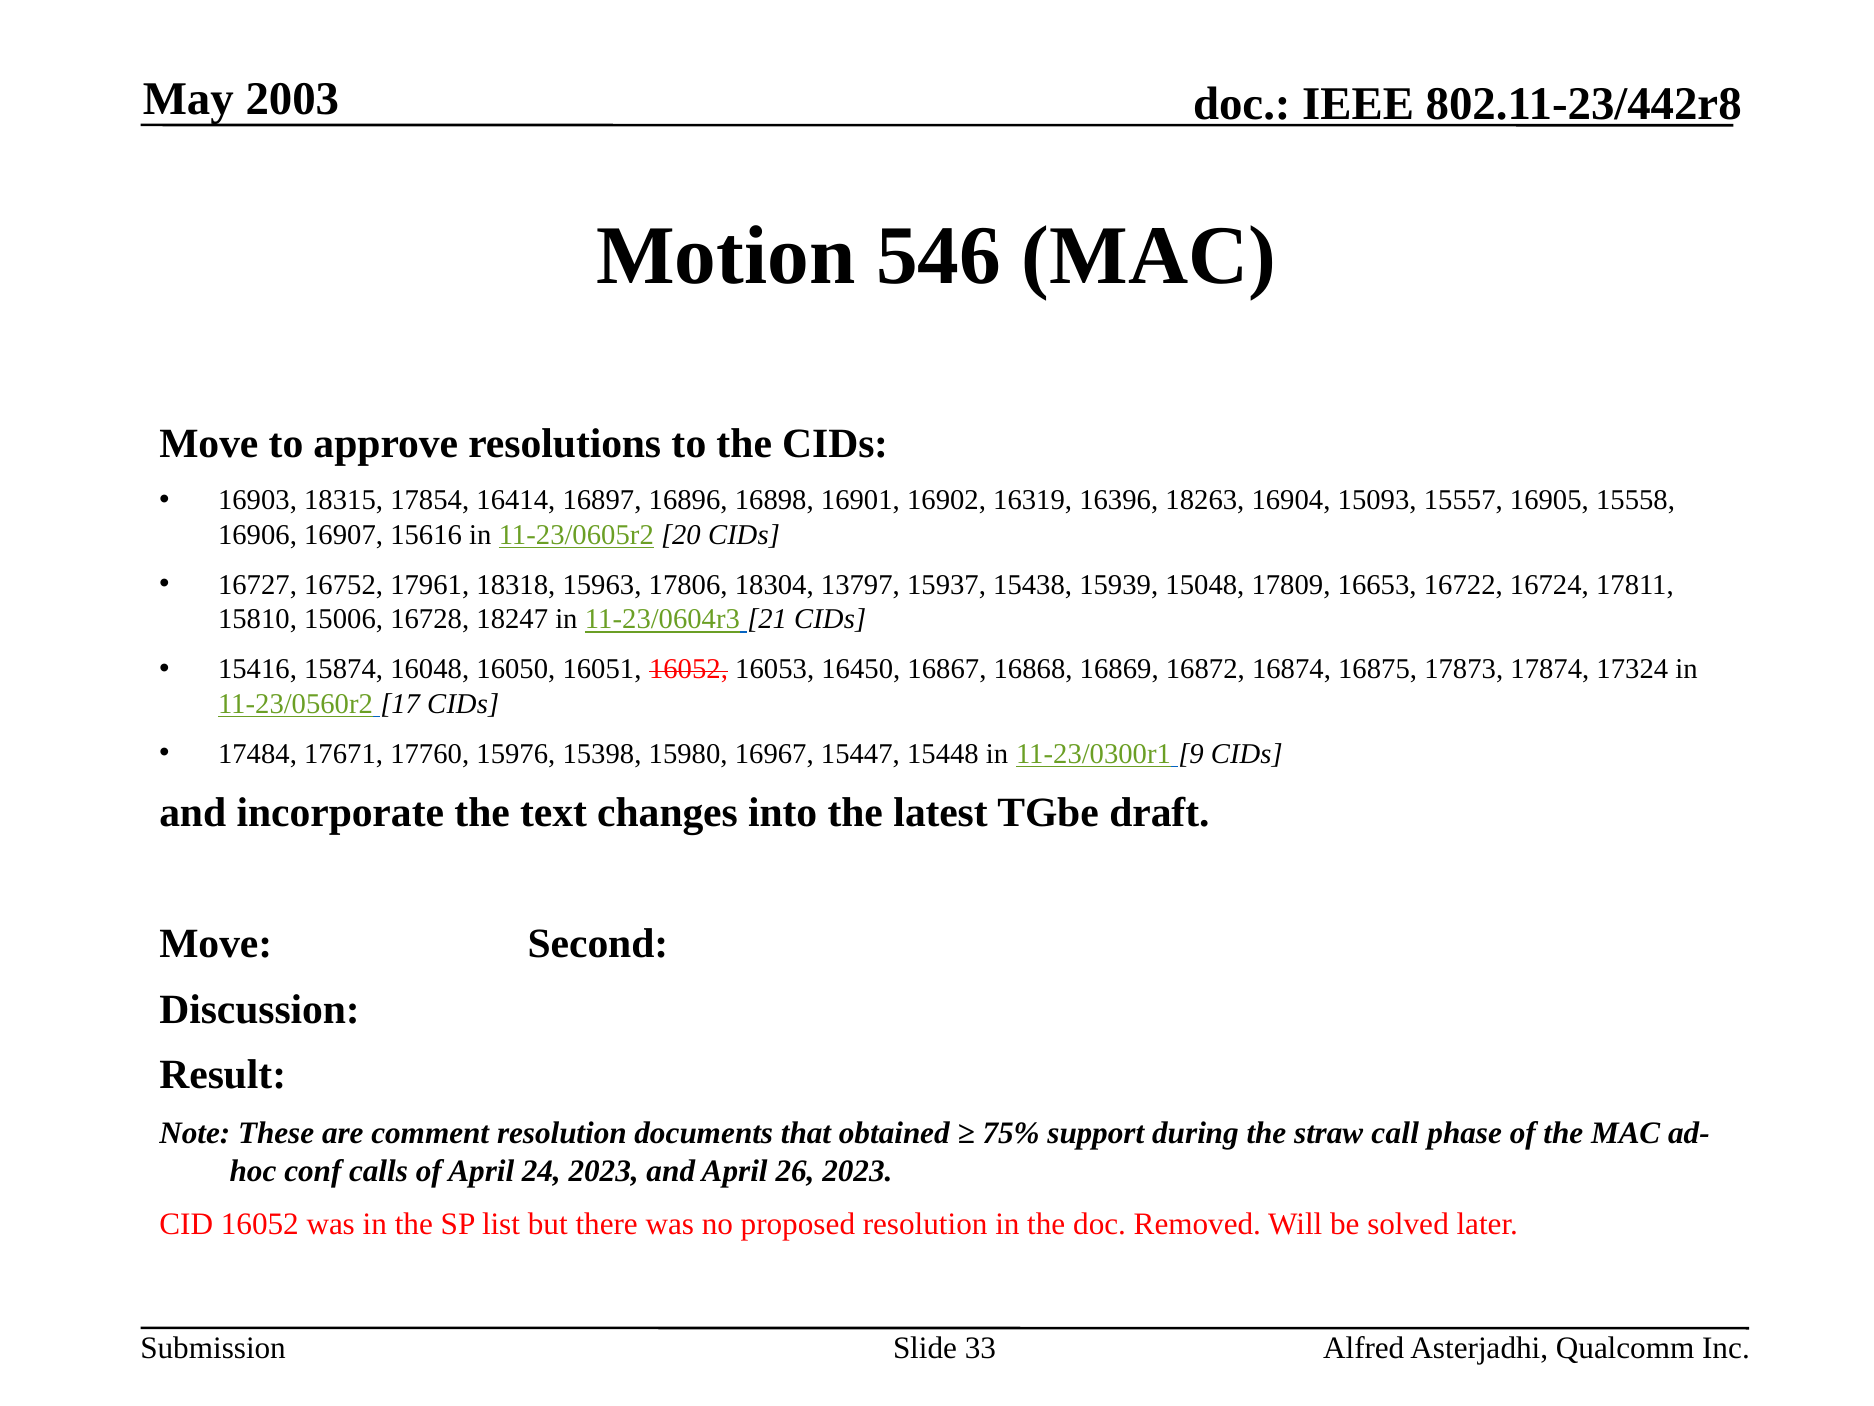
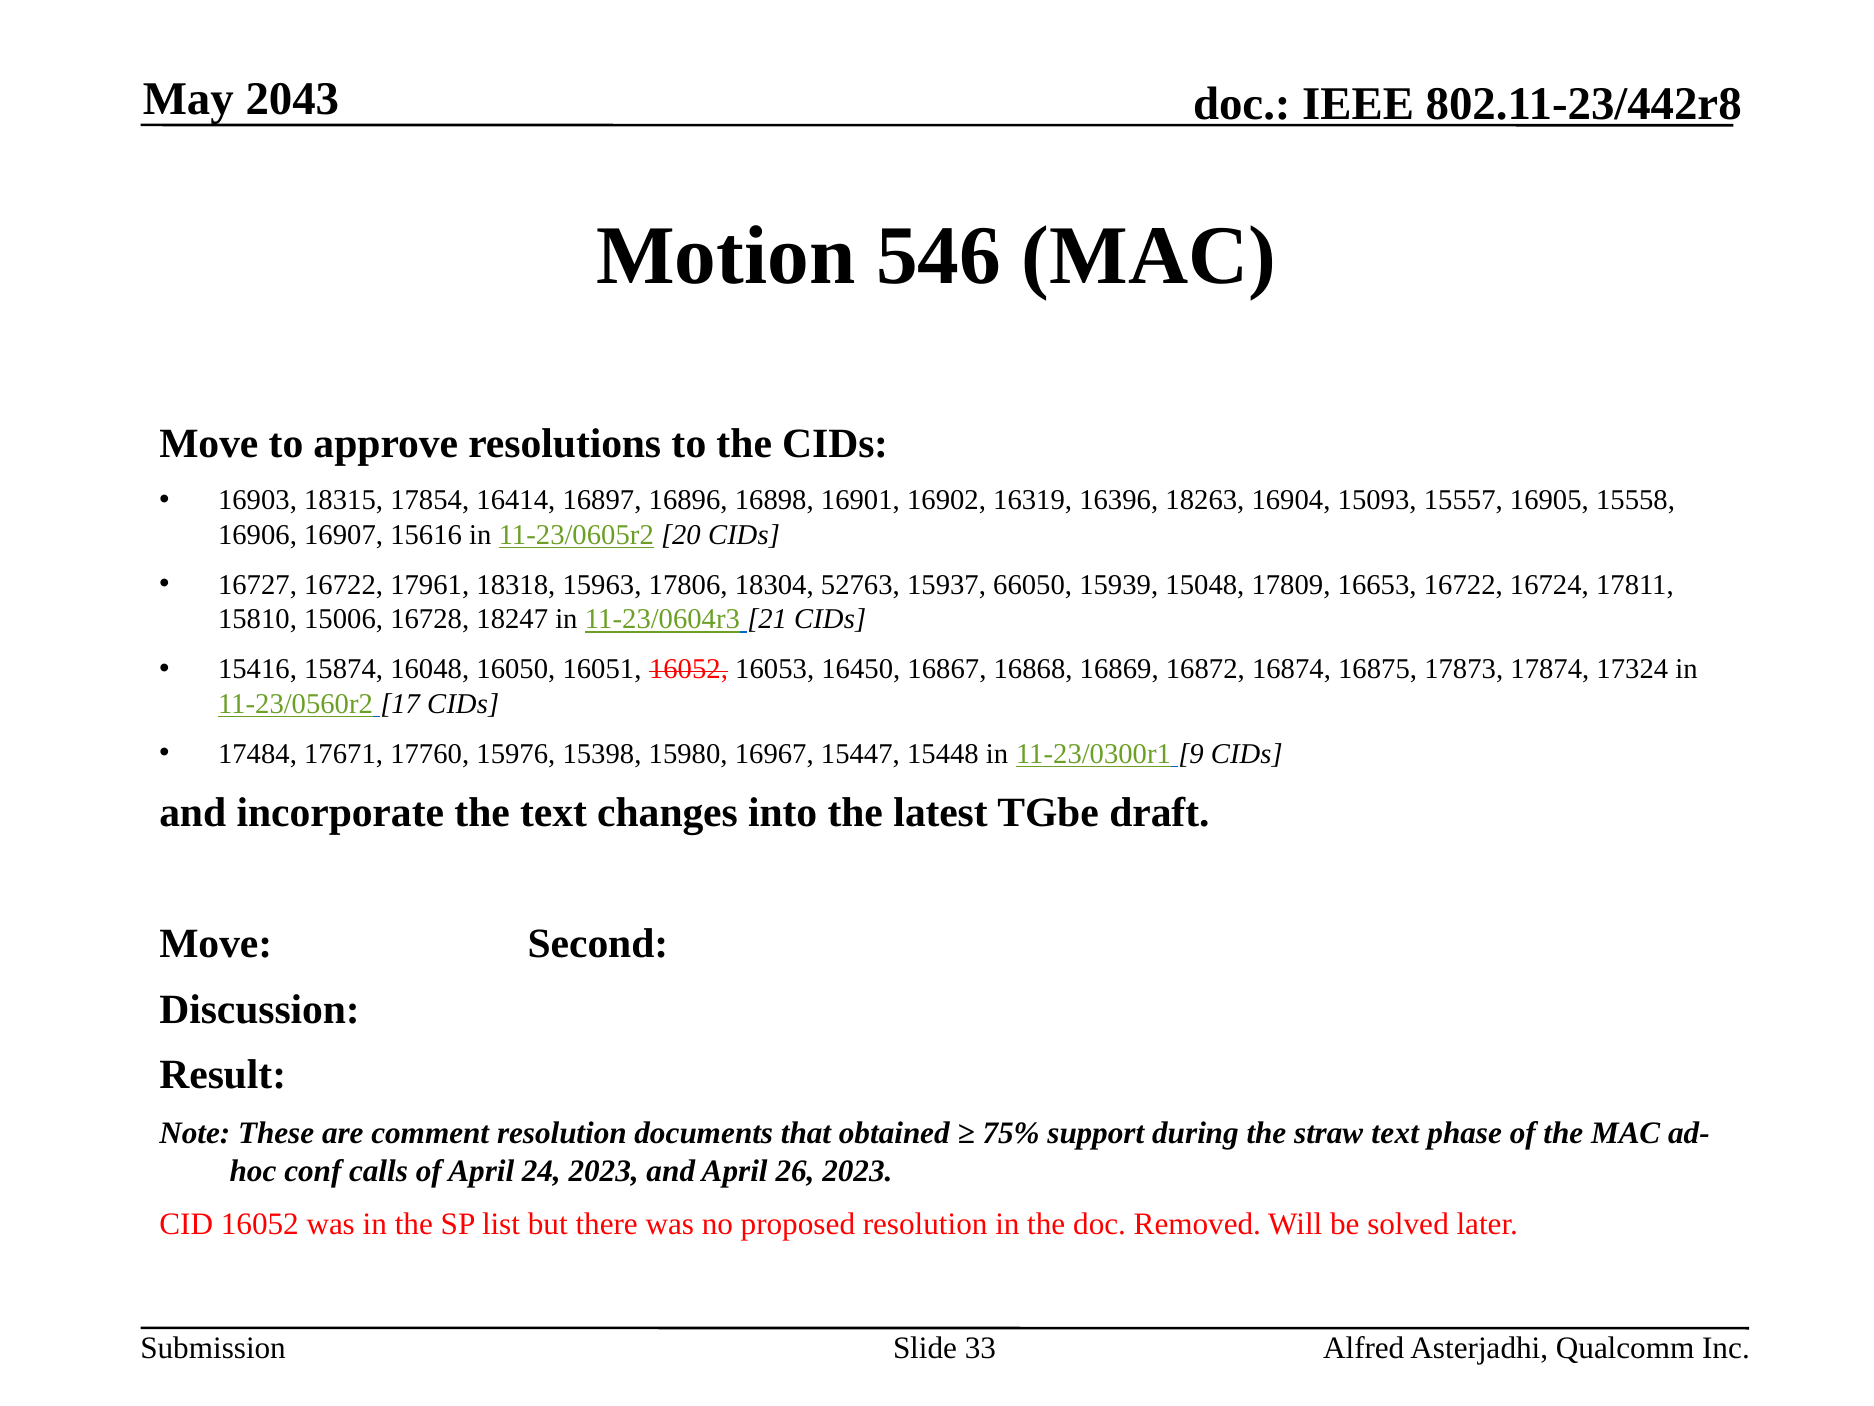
2003: 2003 -> 2043
16727 16752: 16752 -> 16722
13797: 13797 -> 52763
15438: 15438 -> 66050
straw call: call -> text
